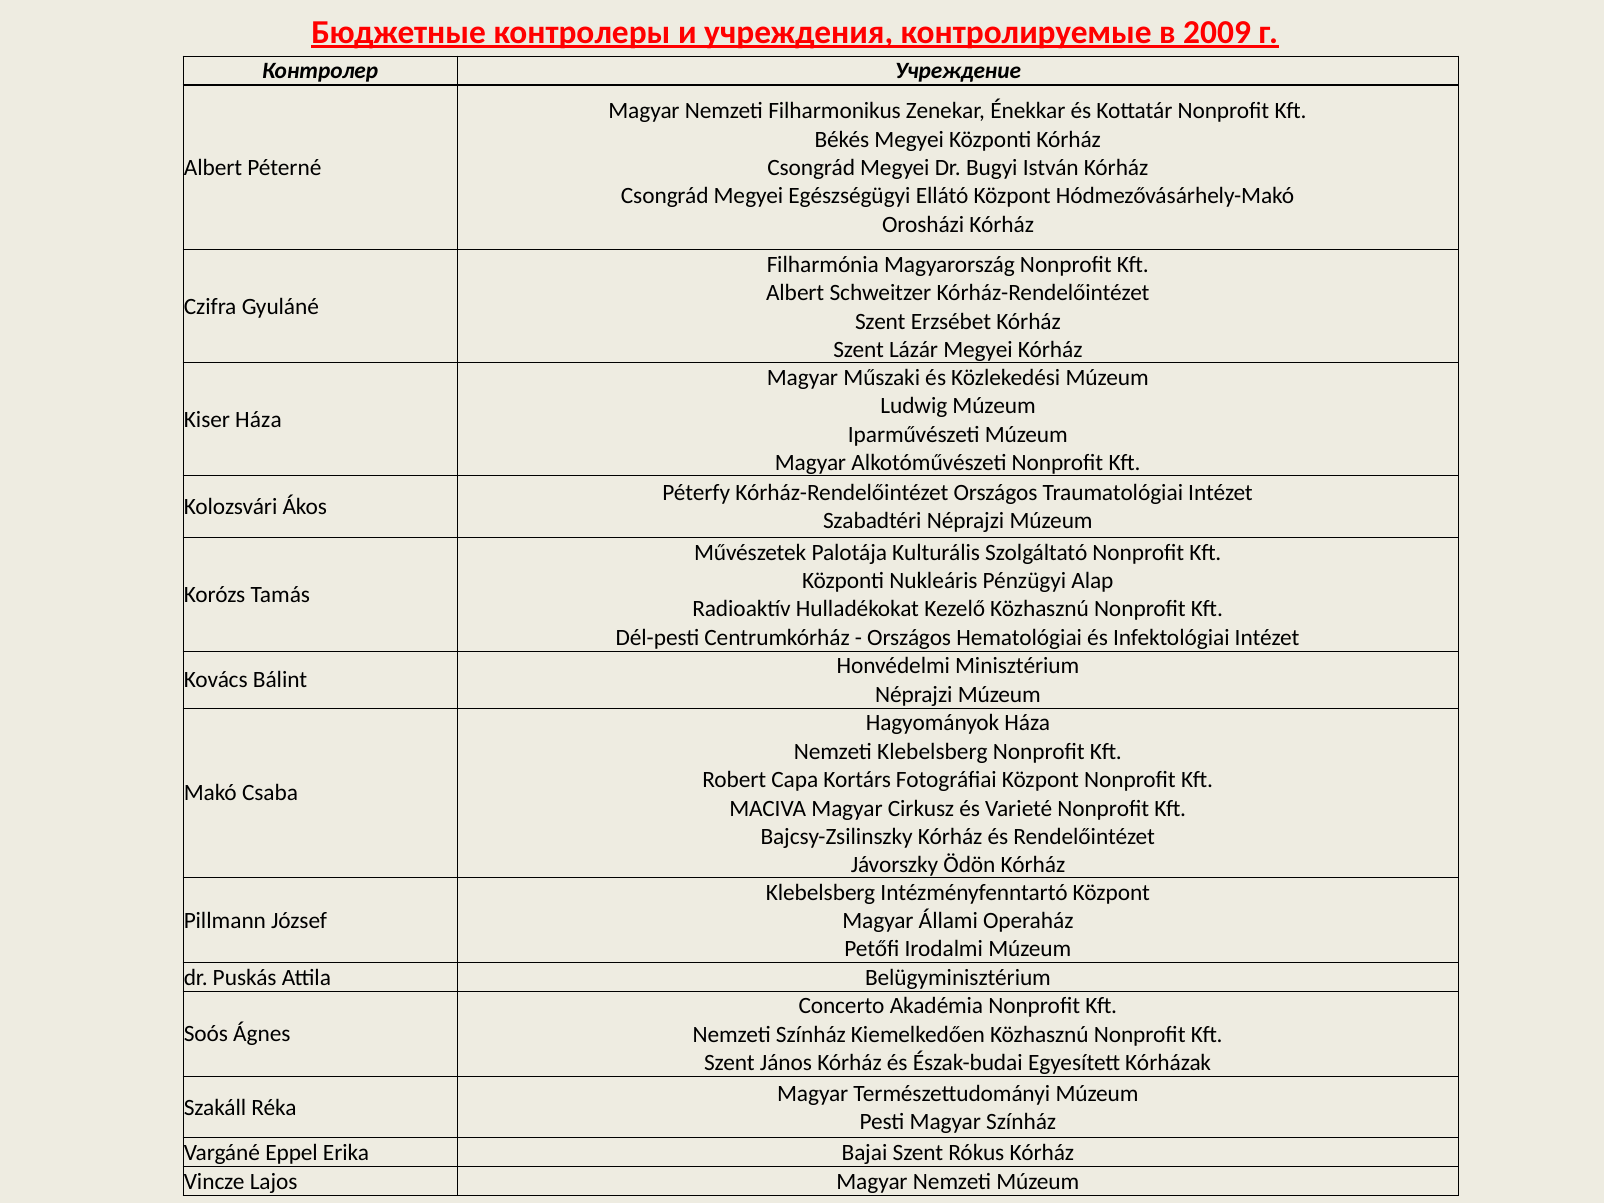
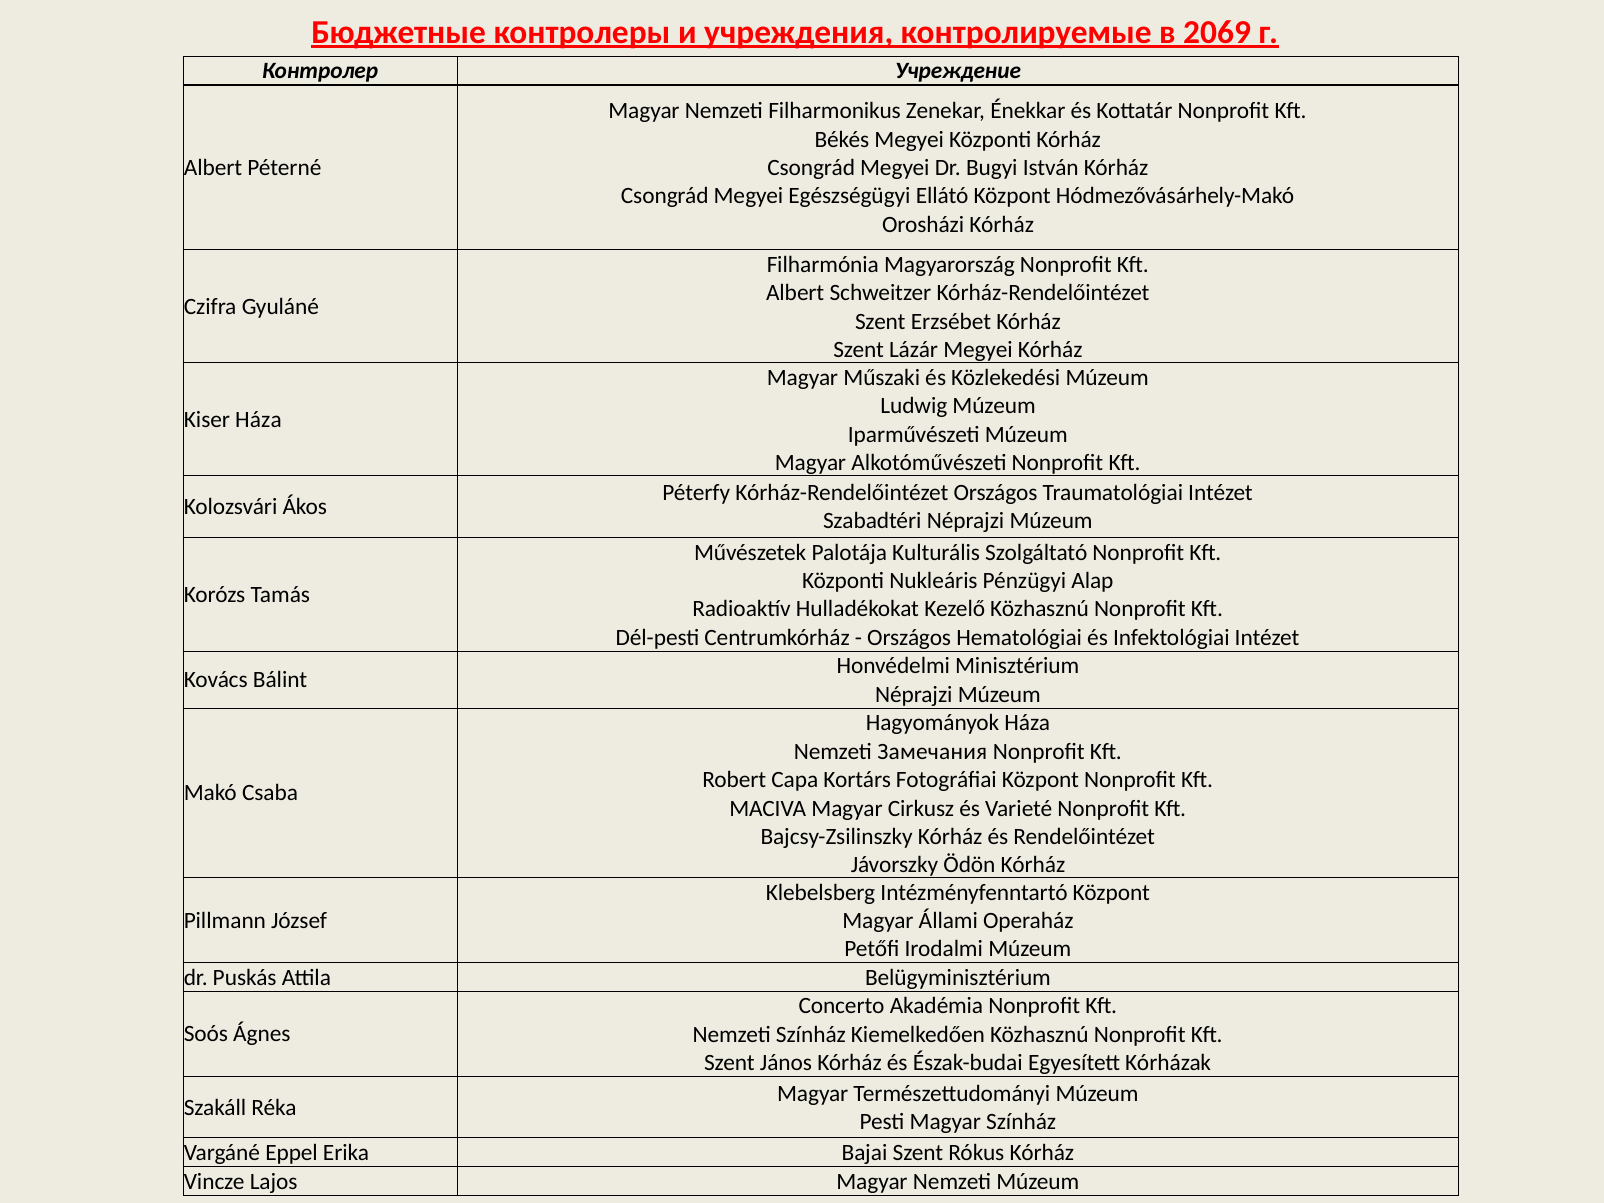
2009: 2009 -> 2069
Nemzeti Klebelsberg: Klebelsberg -> Замечания
